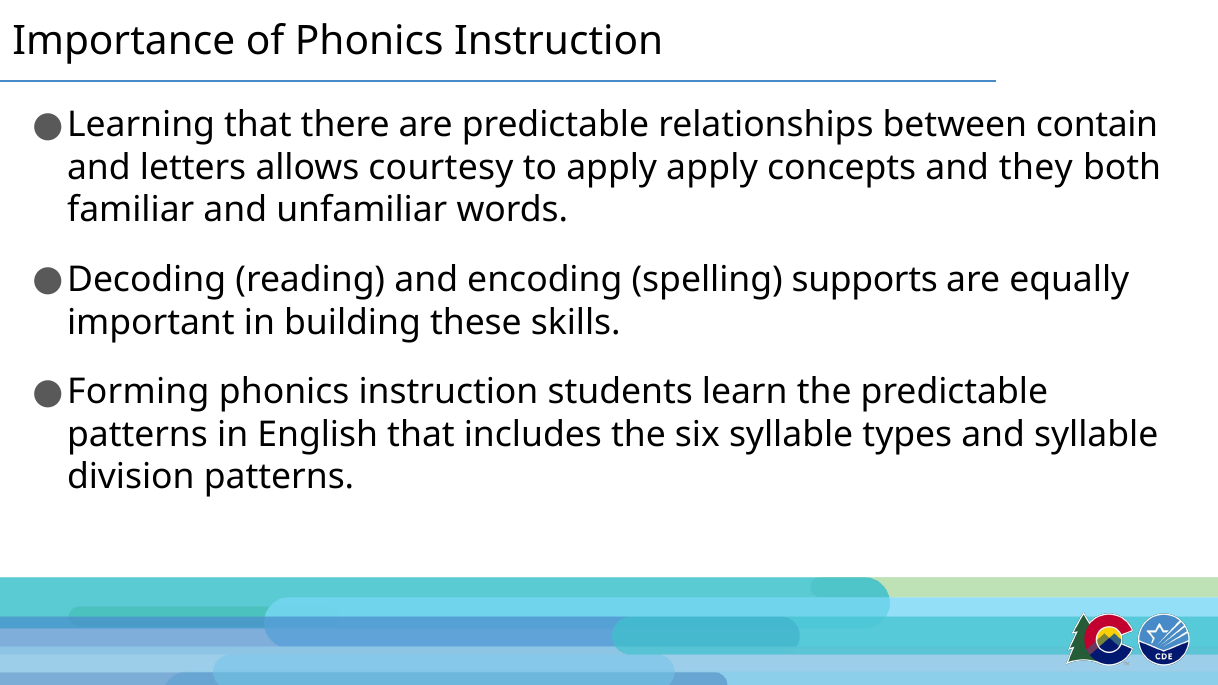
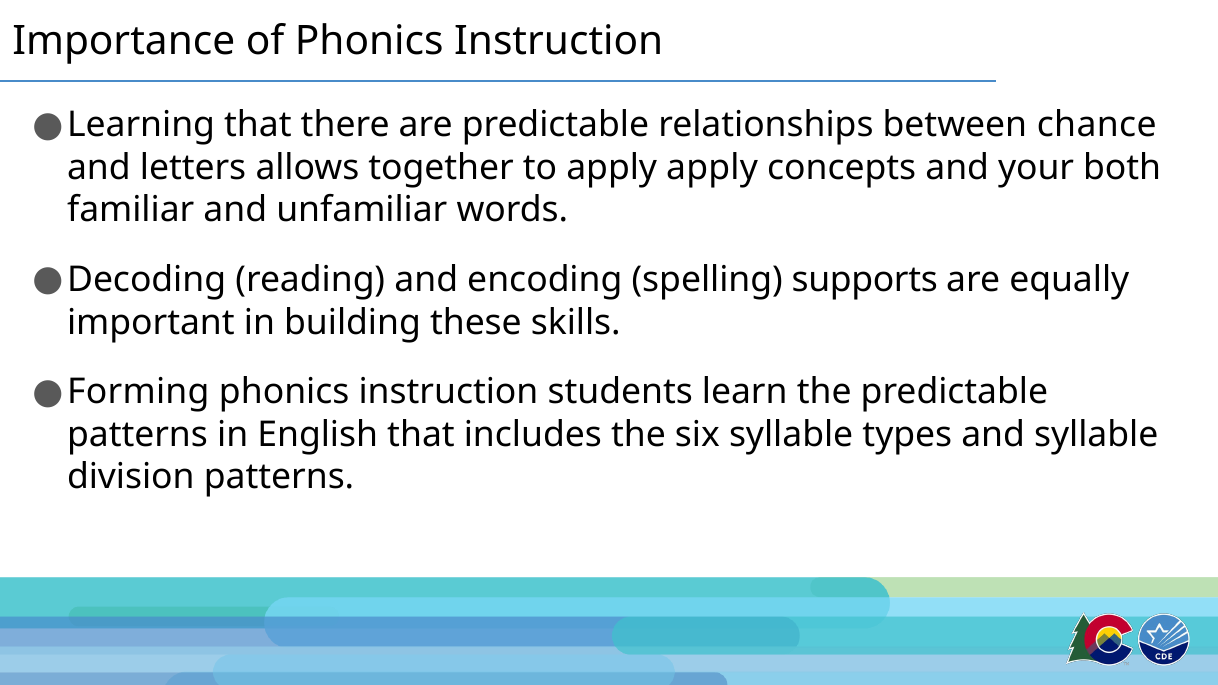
contain: contain -> chance
courtesy: courtesy -> together
they: they -> your
